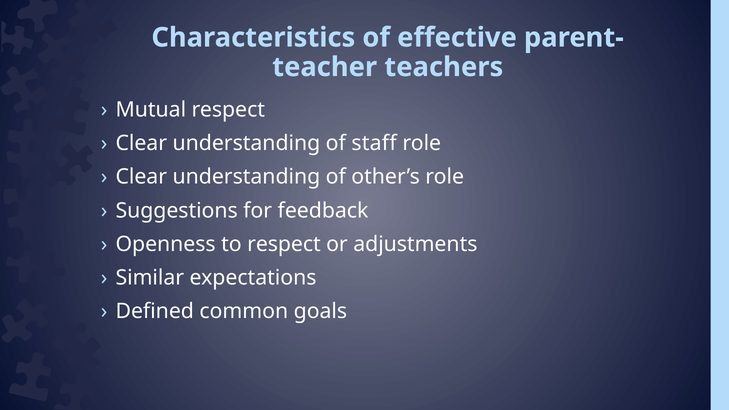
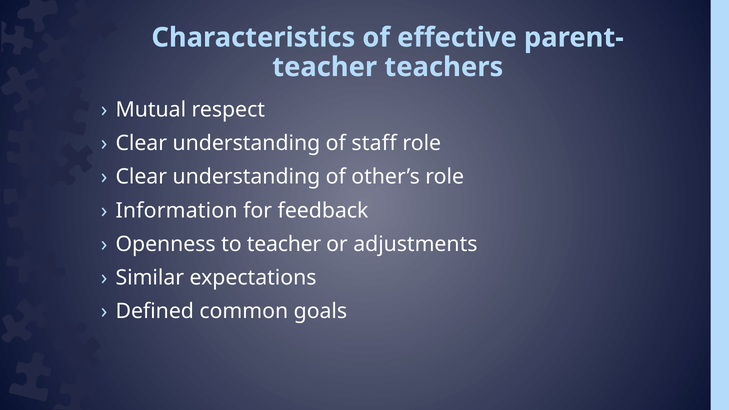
Suggestions: Suggestions -> Information
to respect: respect -> teacher
